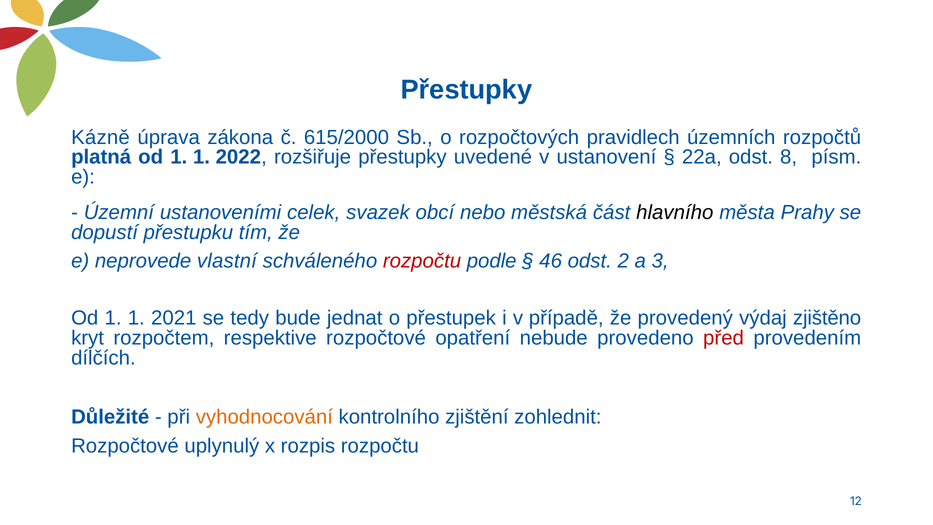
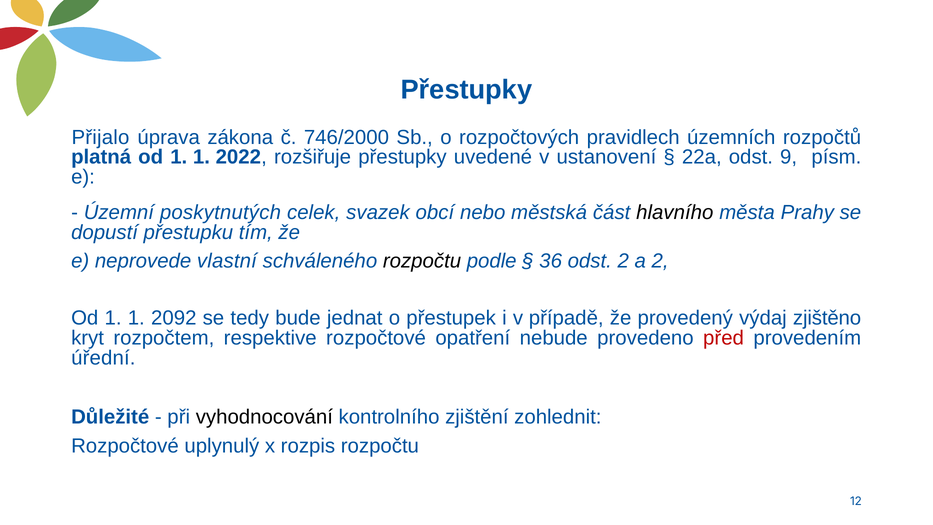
Kázně: Kázně -> Přijalo
615/2000: 615/2000 -> 746/2000
8: 8 -> 9
ustanoveními: ustanoveními -> poskytnutých
rozpočtu at (422, 261) colour: red -> black
46: 46 -> 36
a 3: 3 -> 2
2021: 2021 -> 2092
dílčích: dílčích -> úřední
vyhodnocování colour: orange -> black
